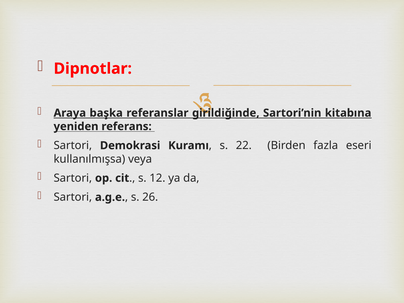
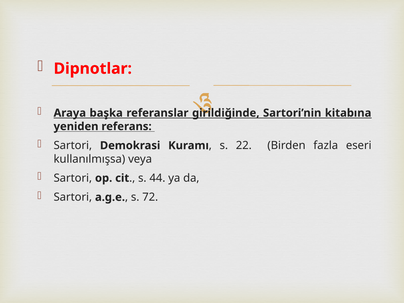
12: 12 -> 44
26: 26 -> 72
